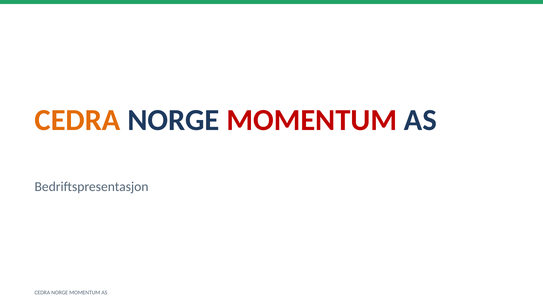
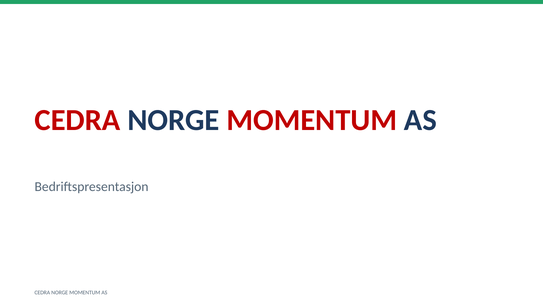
CEDRA at (78, 120) colour: orange -> red
